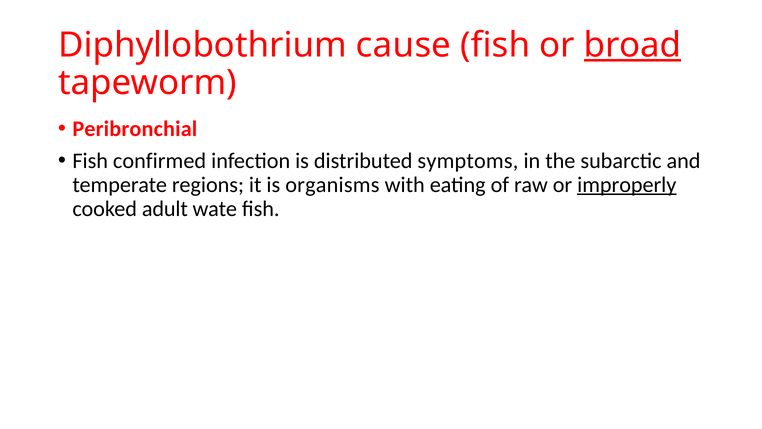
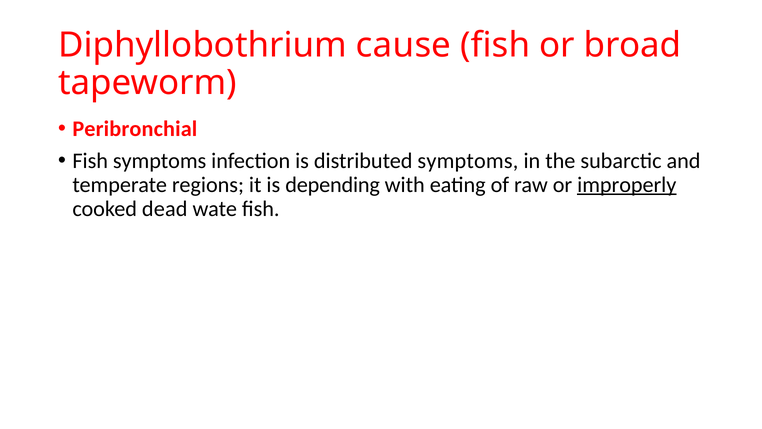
broad underline: present -> none
Fish confirmed: confirmed -> symptoms
organisms: organisms -> depending
adult: adult -> dead
